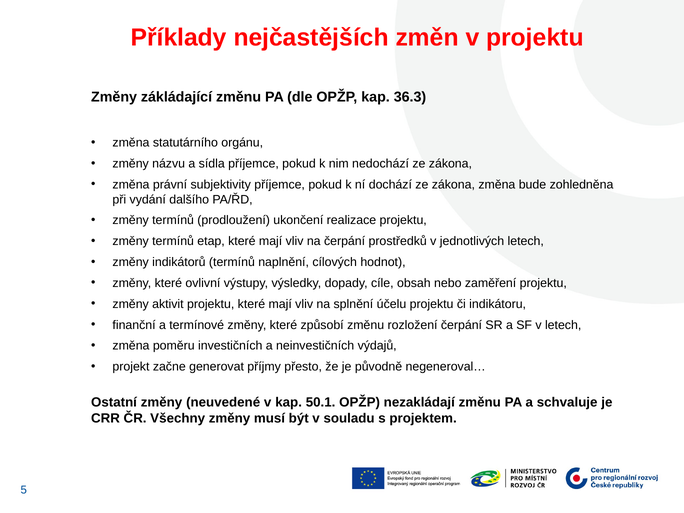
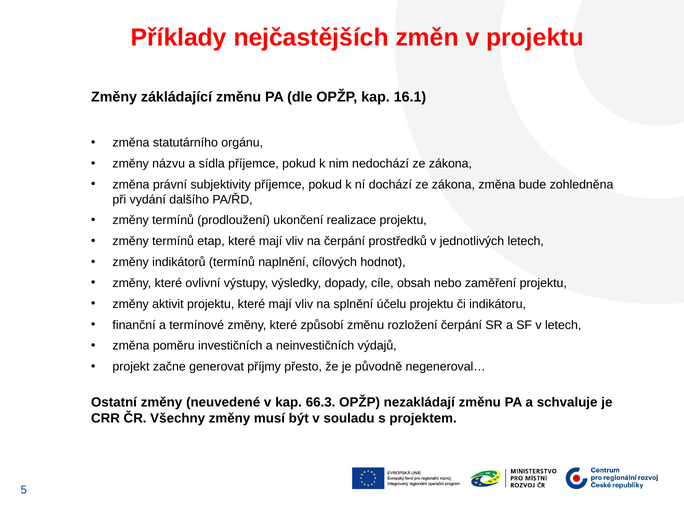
36.3: 36.3 -> 16.1
50.1: 50.1 -> 66.3
